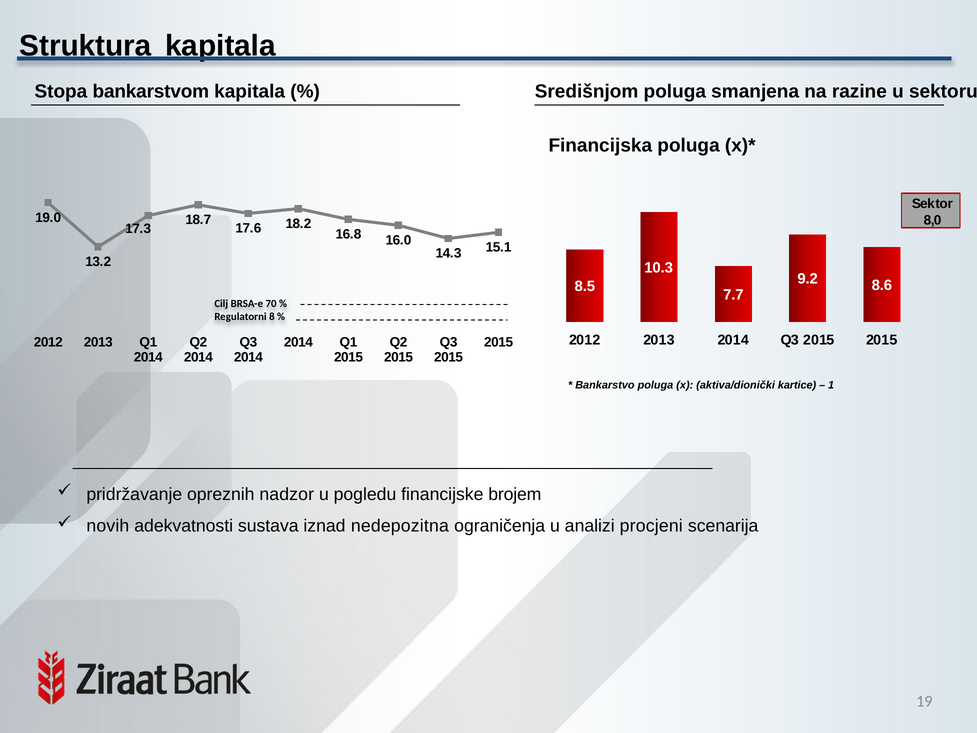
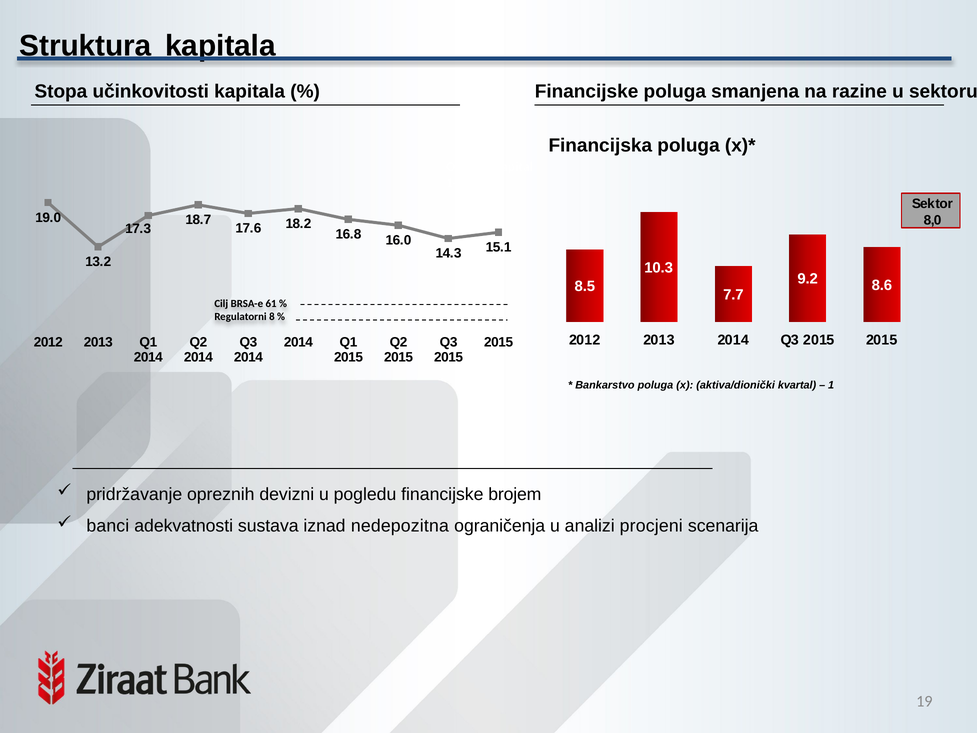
bankarstvom: bankarstvom -> učinkovitosti
Središnjom at (587, 91): Središnjom -> Financijske
70: 70 -> 61
kartice: kartice -> kvartal
nadzor: nadzor -> devizni
novih: novih -> banci
